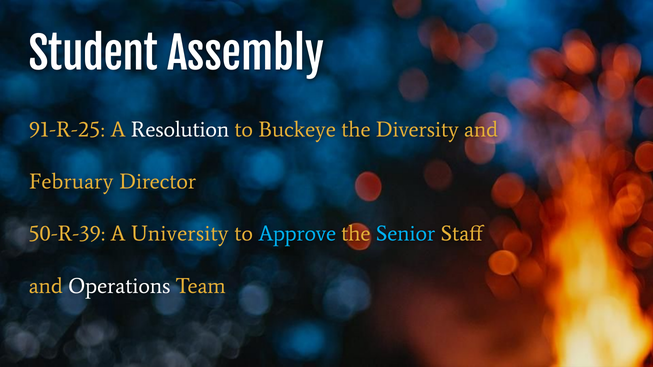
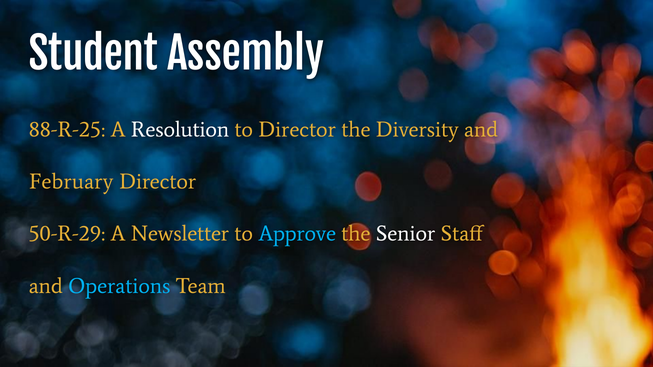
91-R-25: 91-R-25 -> 88-R-25
to Buckeye: Buckeye -> Director
50-R-39: 50-R-39 -> 50-R-29
University: University -> Newsletter
Senior colour: light blue -> white
Operations colour: white -> light blue
